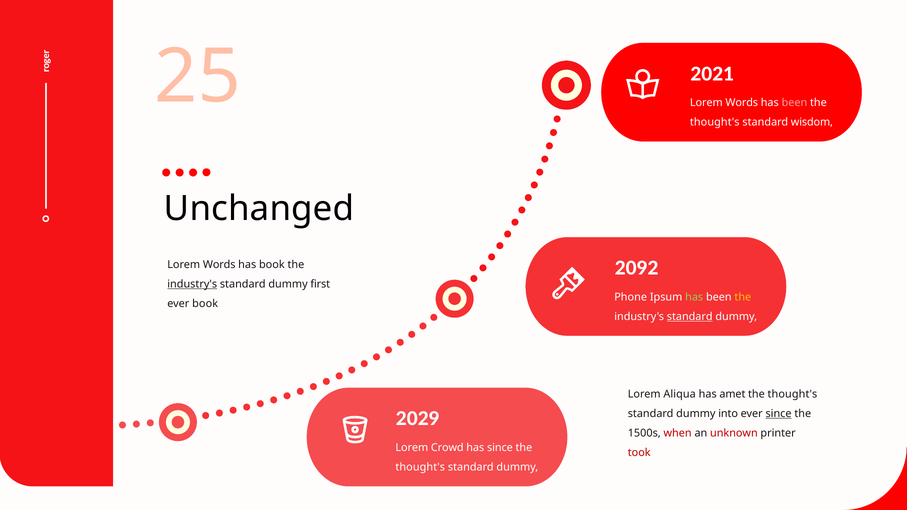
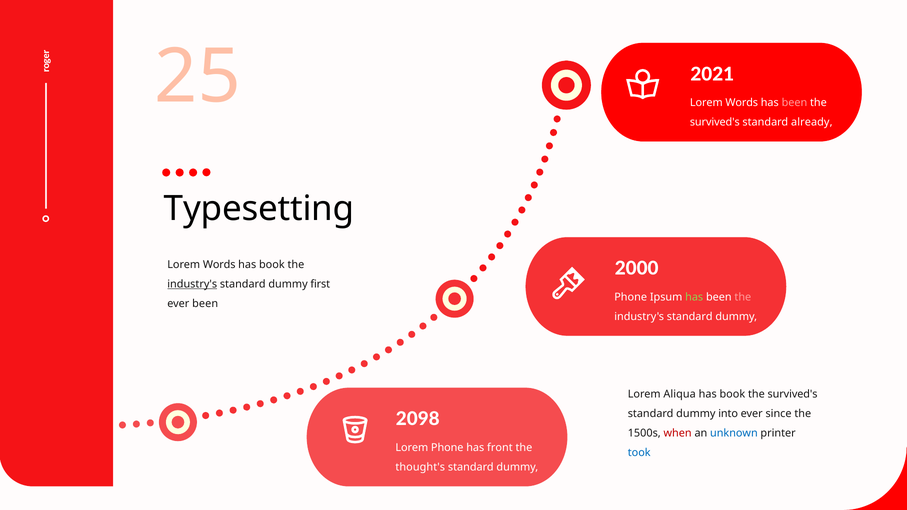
thought's at (715, 122): thought's -> survived's
wisdom: wisdom -> already
Unchanged: Unchanged -> Typesetting
2092: 2092 -> 2000
the at (743, 297) colour: yellow -> pink
ever book: book -> been
standard at (690, 317) underline: present -> none
amet at (732, 394): amet -> book
thought's at (792, 394): thought's -> survived's
since at (779, 414) underline: present -> none
2029: 2029 -> 2098
unknown colour: red -> blue
Lorem Crowd: Crowd -> Phone
has since: since -> front
took colour: red -> blue
